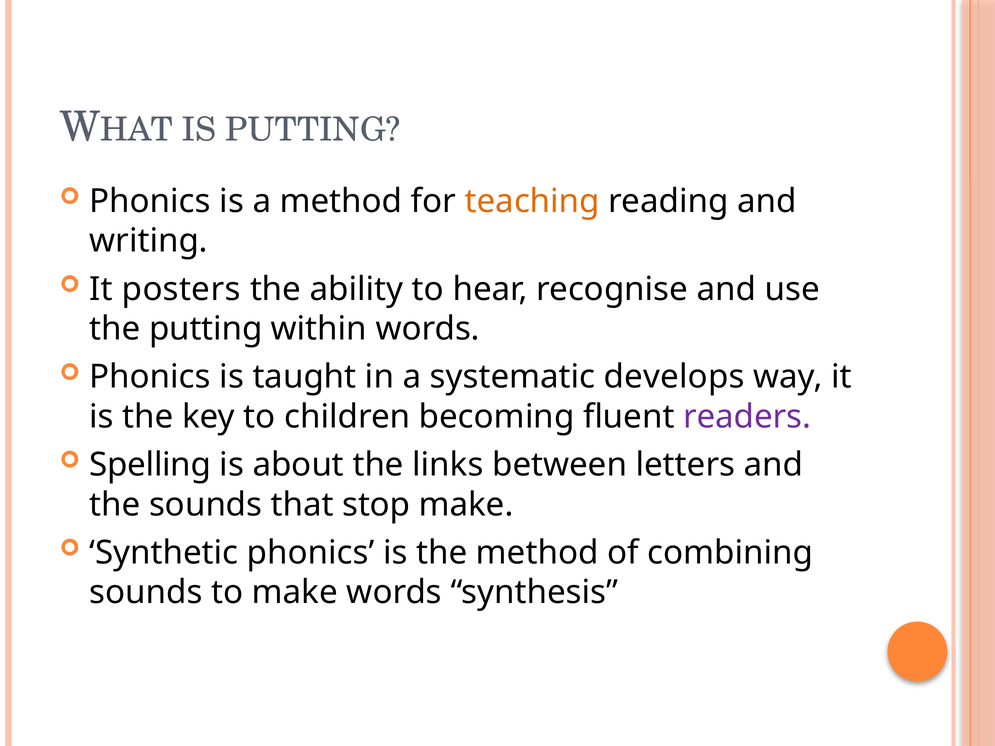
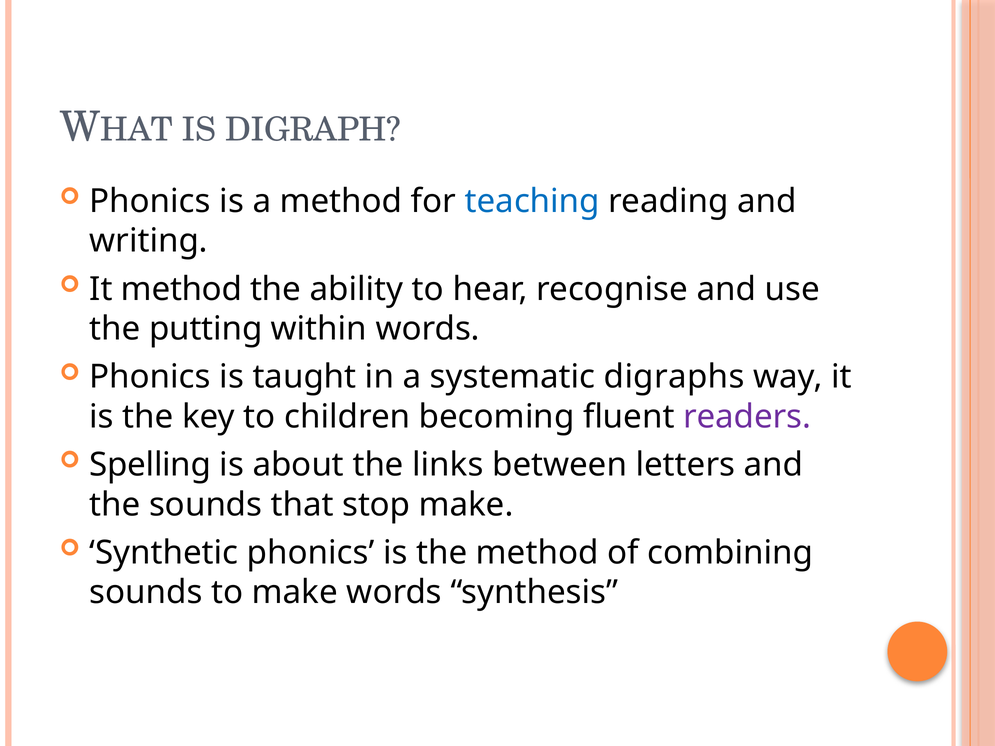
IS PUTTING: PUTTING -> DIGRAPH
teaching colour: orange -> blue
It posters: posters -> method
develops: develops -> digraphs
